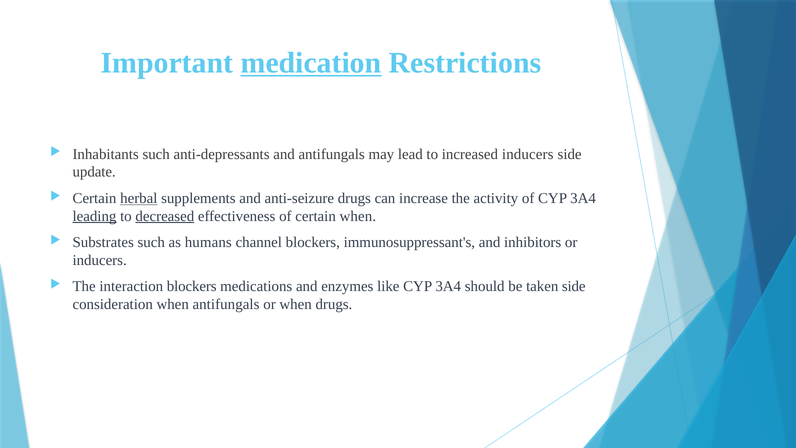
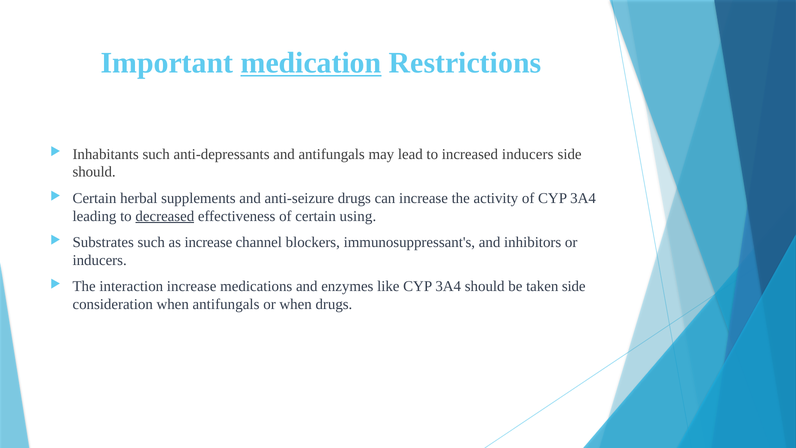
update at (94, 172): update -> should
herbal underline: present -> none
leading underline: present -> none
certain when: when -> using
as humans: humans -> increase
interaction blockers: blockers -> increase
